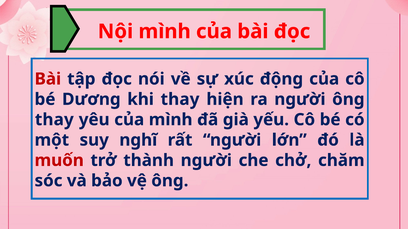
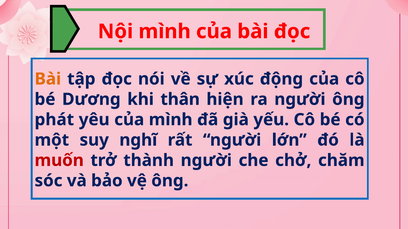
Bài at (48, 79) colour: red -> orange
khi thay: thay -> thân
thay at (54, 120): thay -> phát
